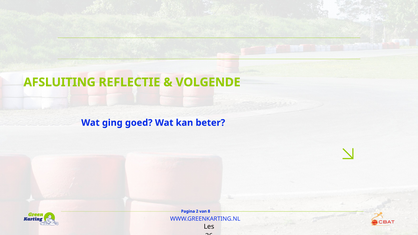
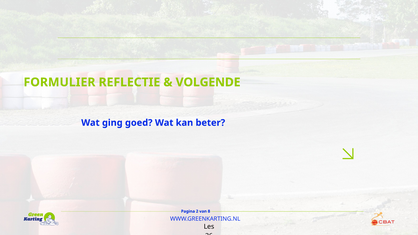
AFSLUITING: AFSLUITING -> FORMULIER
